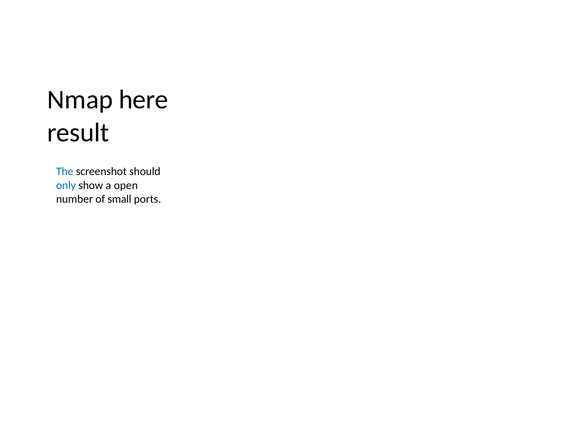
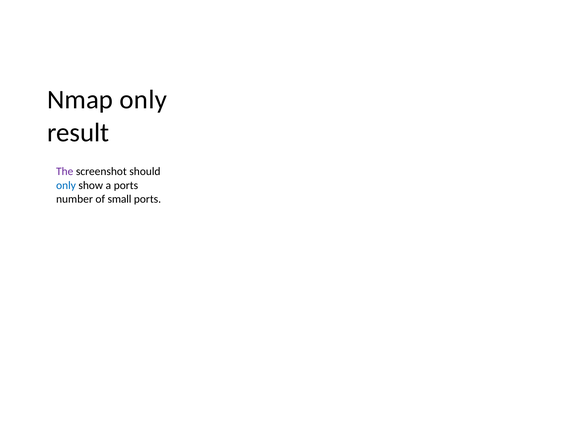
Nmap here: here -> only
The colour: blue -> purple
a open: open -> ports
